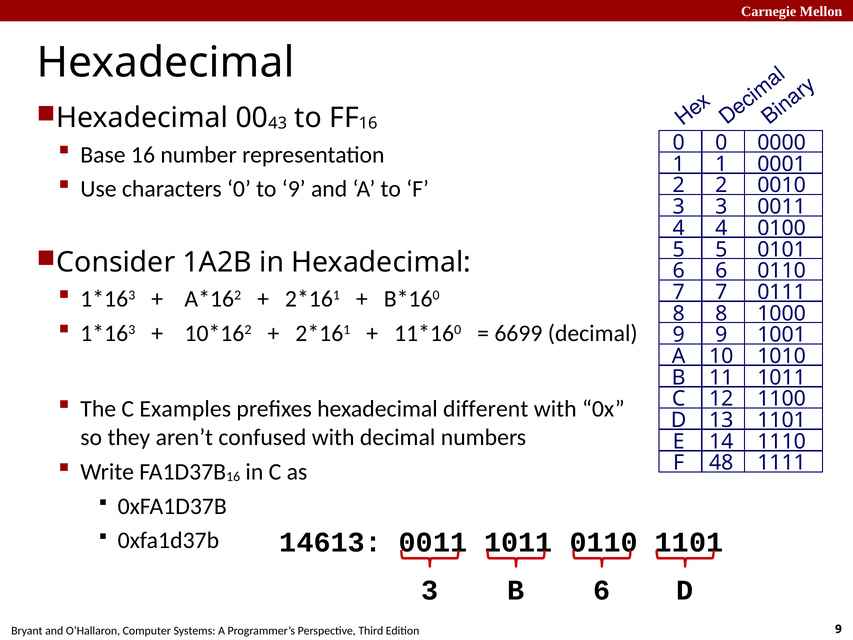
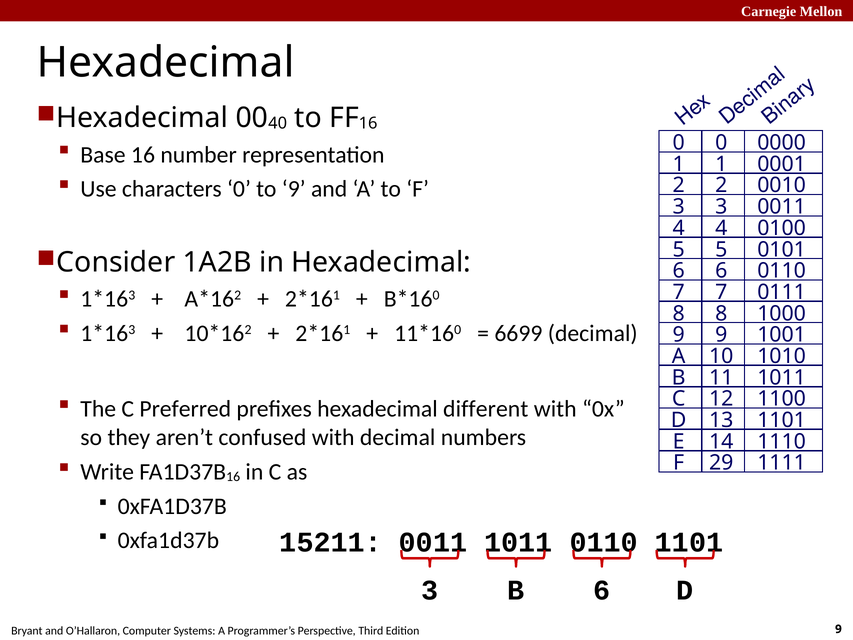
43: 43 -> 40
Examples: Examples -> Preferred
48: 48 -> 29
14613: 14613 -> 15211
